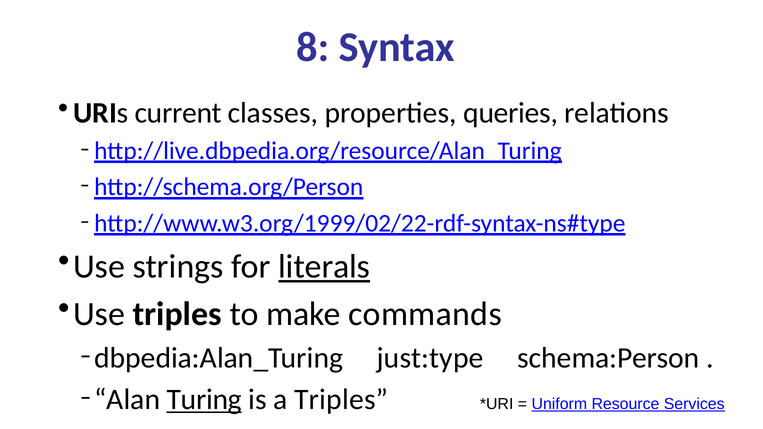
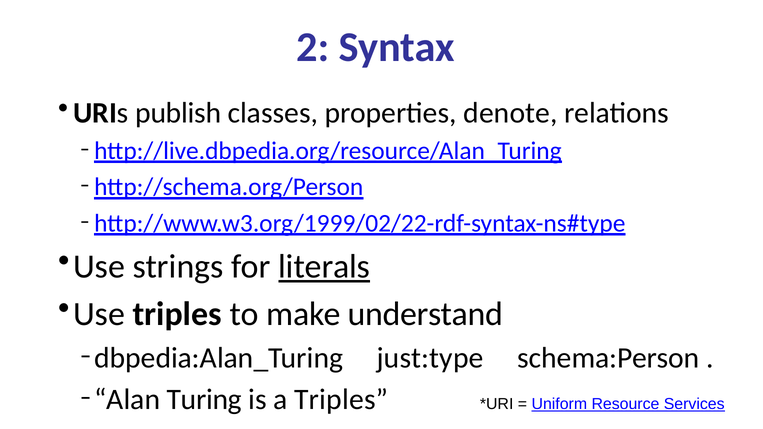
8: 8 -> 2
current: current -> publish
queries: queries -> denote
commands: commands -> understand
Turing underline: present -> none
